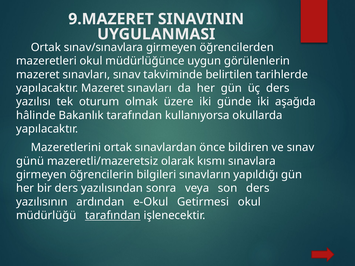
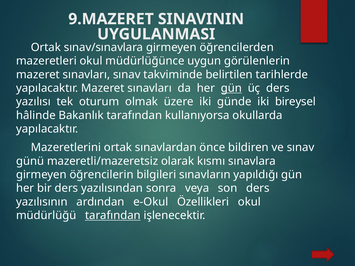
gün at (231, 88) underline: none -> present
aşağıda: aşağıda -> bireysel
Getirmesi: Getirmesi -> Özellikleri
